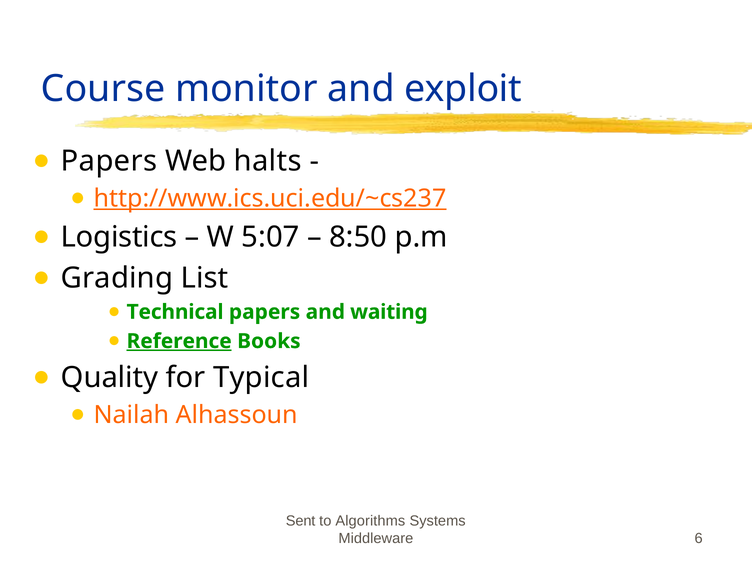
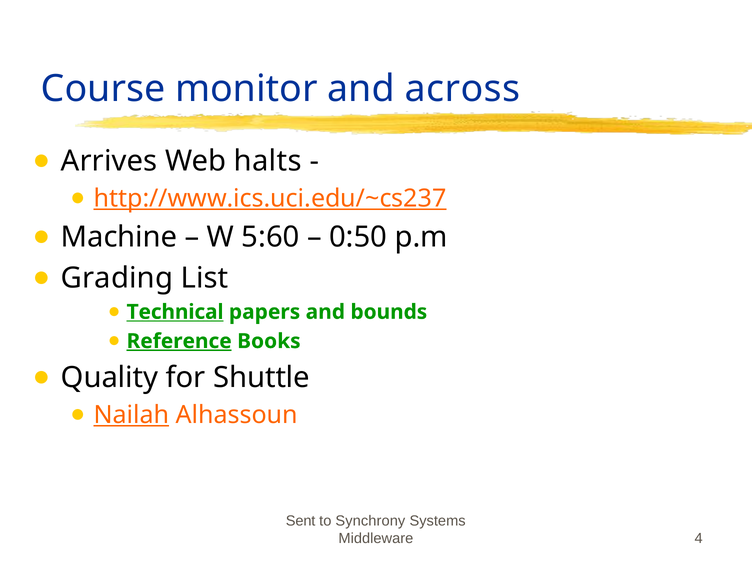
exploit: exploit -> across
Papers at (109, 161): Papers -> Arrives
Logistics: Logistics -> Machine
5:07: 5:07 -> 5:60
8:50: 8:50 -> 0:50
Technical underline: none -> present
waiting: waiting -> bounds
Typical: Typical -> Shuttle
Nailah underline: none -> present
Algorithms: Algorithms -> Synchrony
6: 6 -> 4
